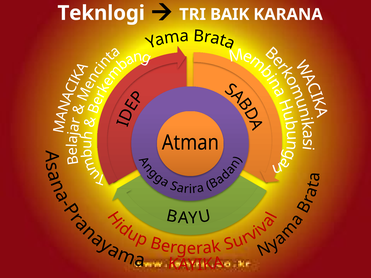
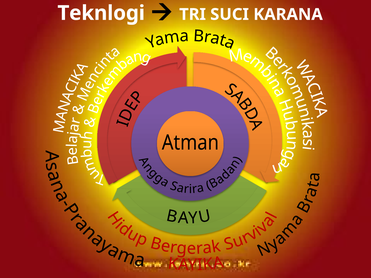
BAIK: BAIK -> SUCI
